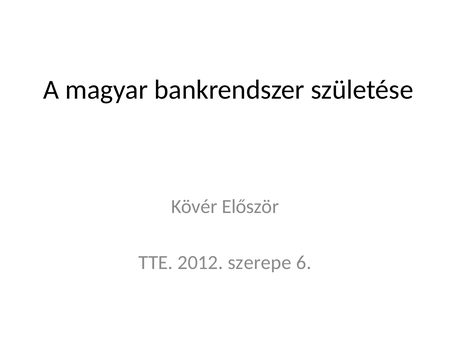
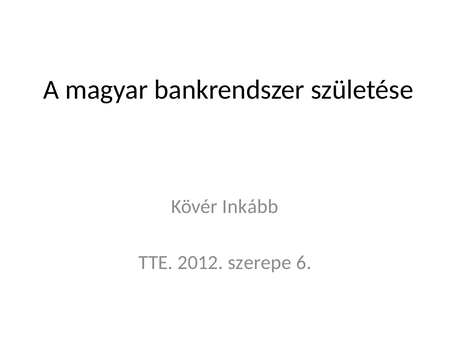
Először: Először -> Inkább
